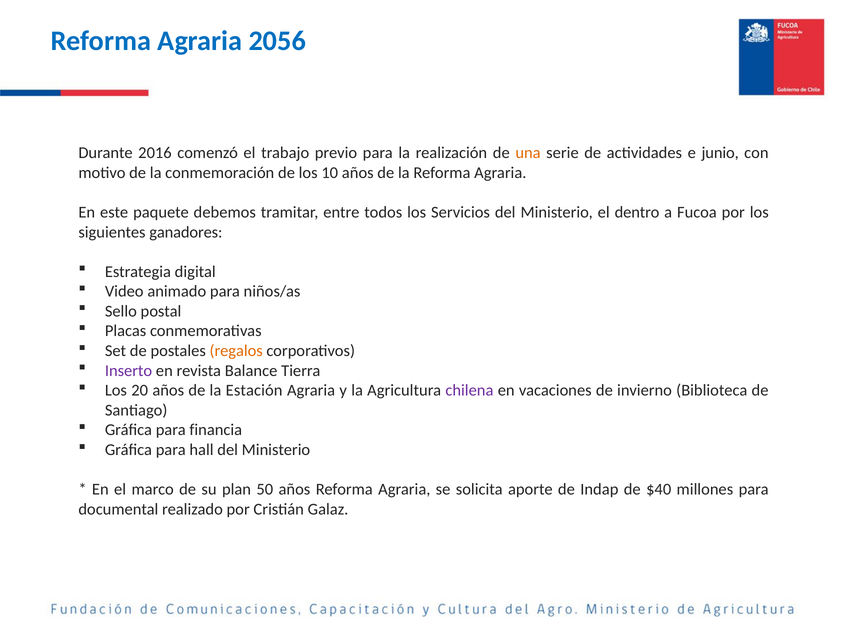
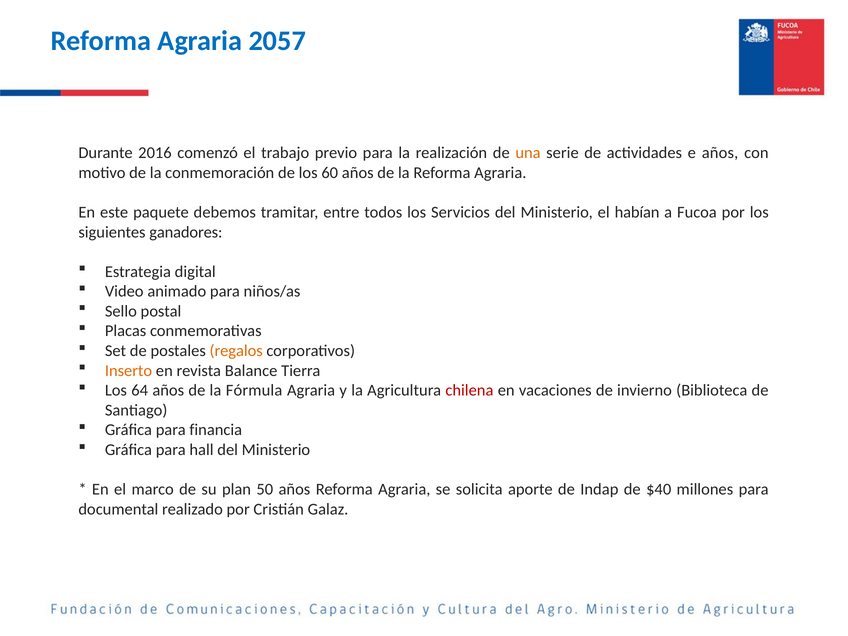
2056: 2056 -> 2057
e junio: junio -> años
10: 10 -> 60
dentro: dentro -> habían
Inserto colour: purple -> orange
20: 20 -> 64
Estación: Estación -> Fórmula
chilena colour: purple -> red
